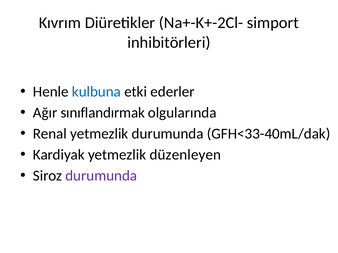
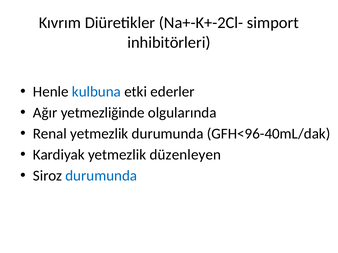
sınıflandırmak: sınıflandırmak -> yetmezliğinde
GFH<33-40mL/dak: GFH<33-40mL/dak -> GFH<96-40mL/dak
durumunda at (101, 176) colour: purple -> blue
